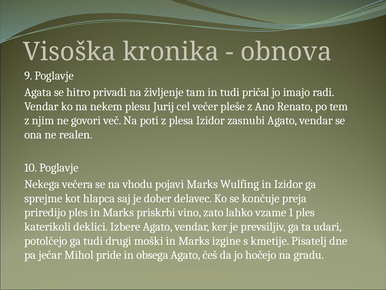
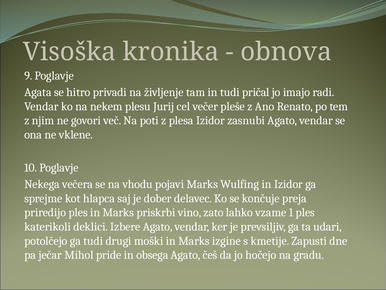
realen: realen -> vklene
Pisatelj: Pisatelj -> Zapusti
